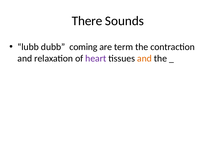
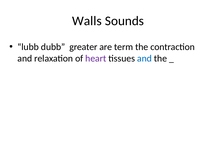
There: There -> Walls
coming: coming -> greater
and at (144, 58) colour: orange -> blue
